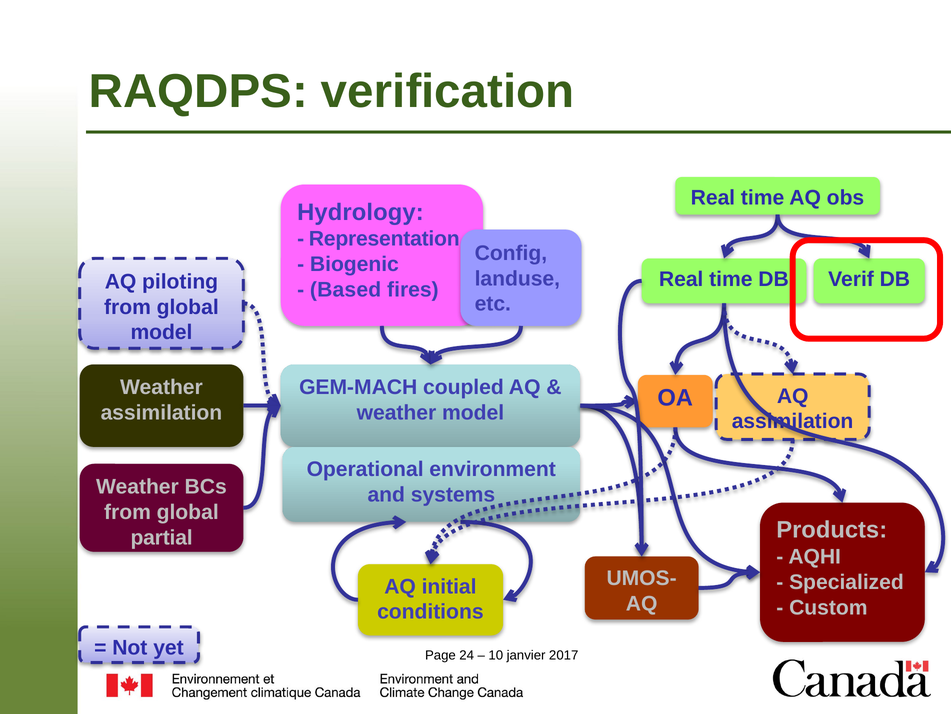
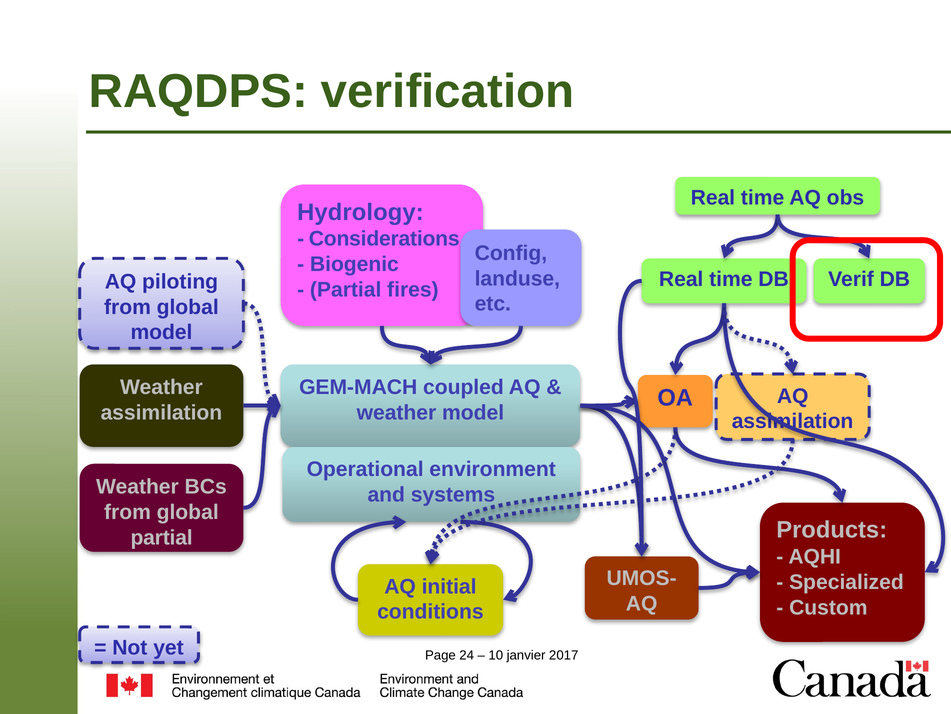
Representation: Representation -> Considerations
Based at (346, 289): Based -> Partial
